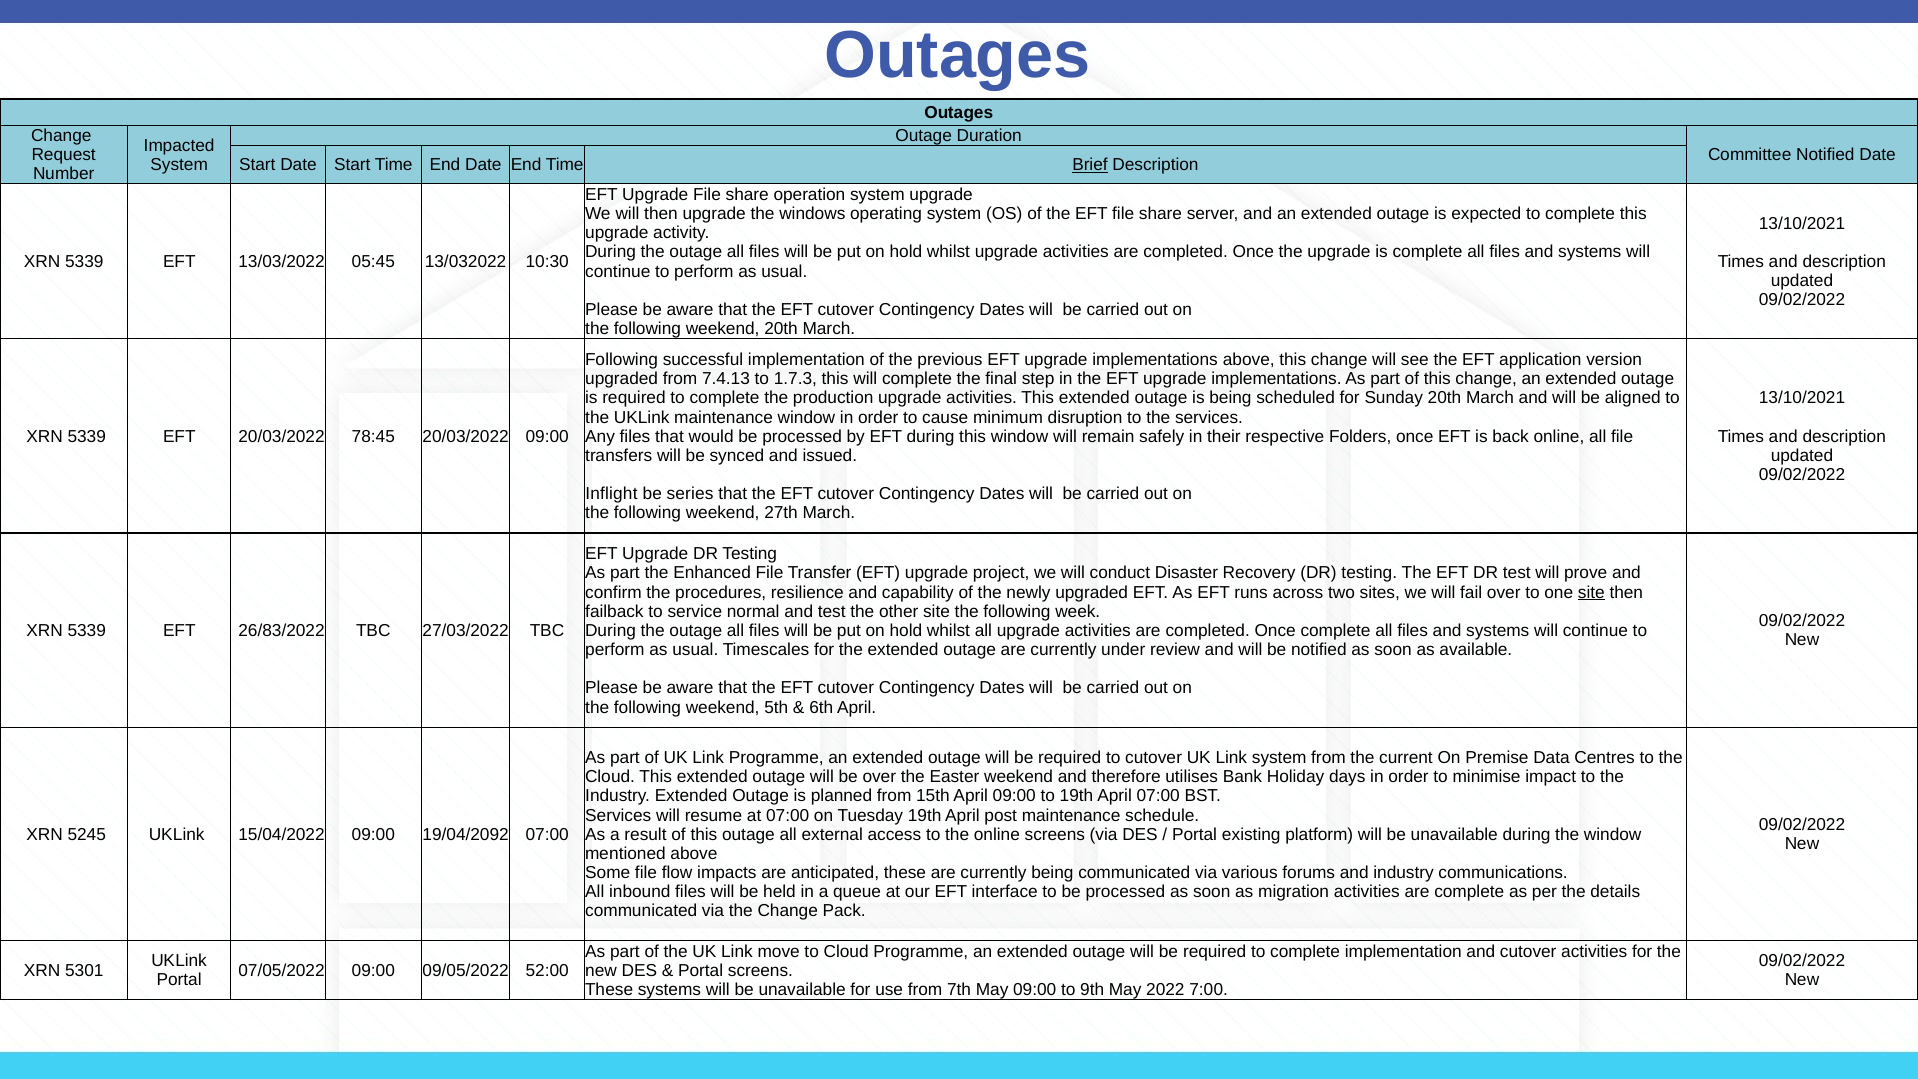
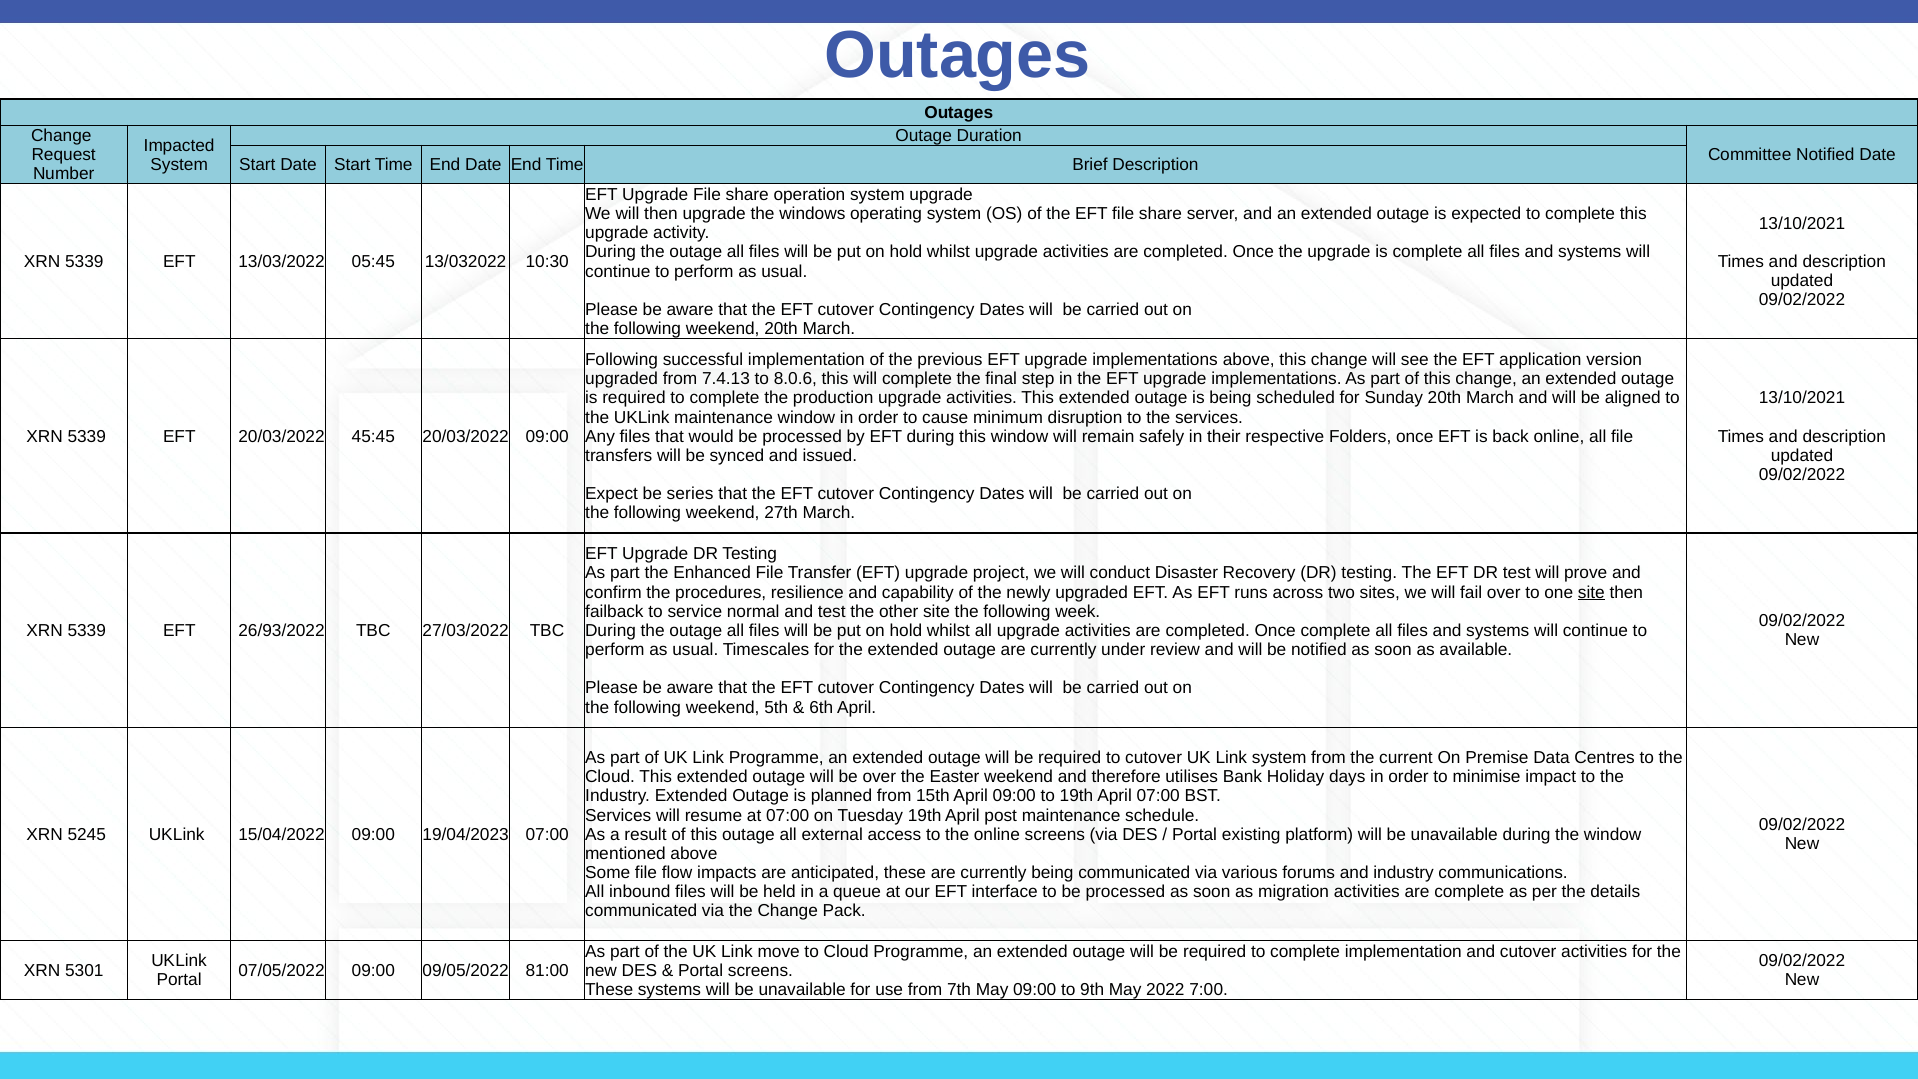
Brief underline: present -> none
1.7.3: 1.7.3 -> 8.0.6
78:45: 78:45 -> 45:45
Inflight: Inflight -> Expect
26/83/2022: 26/83/2022 -> 26/93/2022
19/04/2092: 19/04/2092 -> 19/04/2023
52:00: 52:00 -> 81:00
